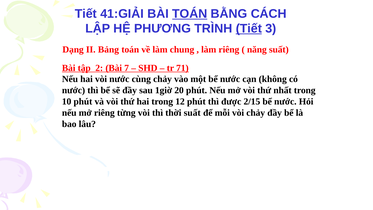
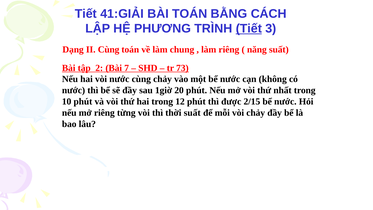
TOÁN at (190, 14) underline: present -> none
II Bảng: Bảng -> Cùng
71: 71 -> 73
